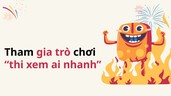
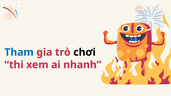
Tham colour: black -> blue
